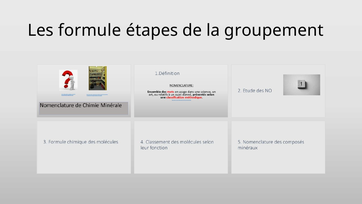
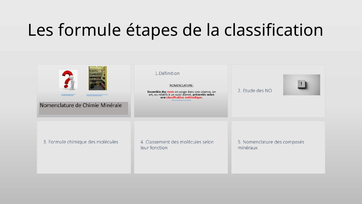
groupement: groupement -> classification
